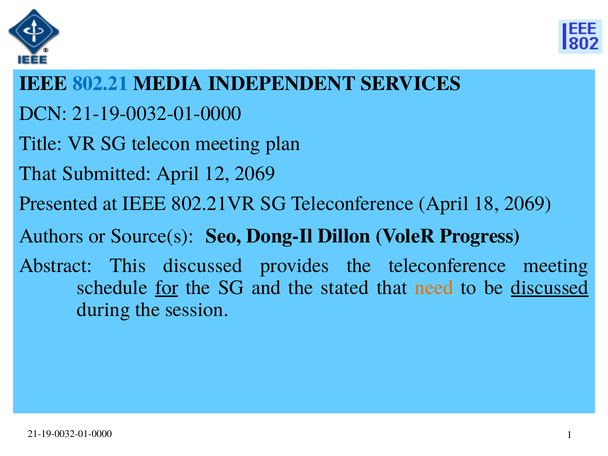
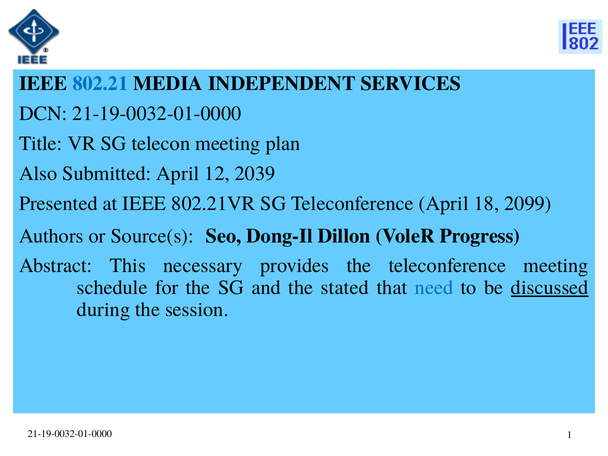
That at (38, 173): That -> Also
12 2069: 2069 -> 2039
18 2069: 2069 -> 2099
This discussed: discussed -> necessary
for underline: present -> none
need colour: orange -> blue
